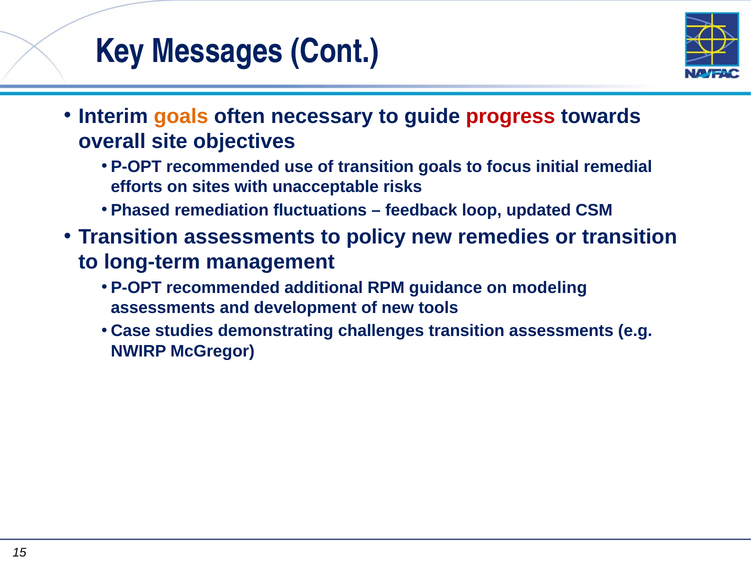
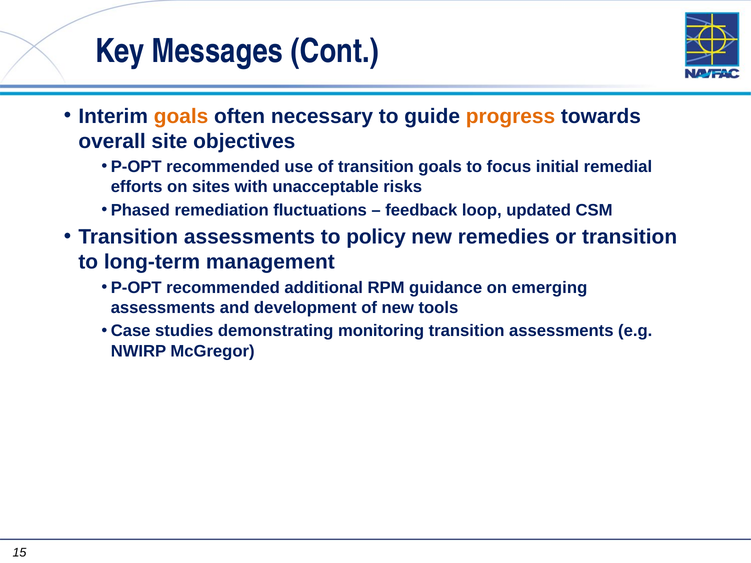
progress colour: red -> orange
modeling: modeling -> emerging
challenges: challenges -> monitoring
